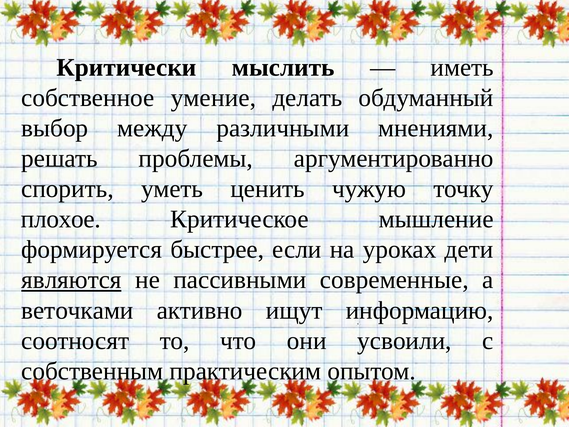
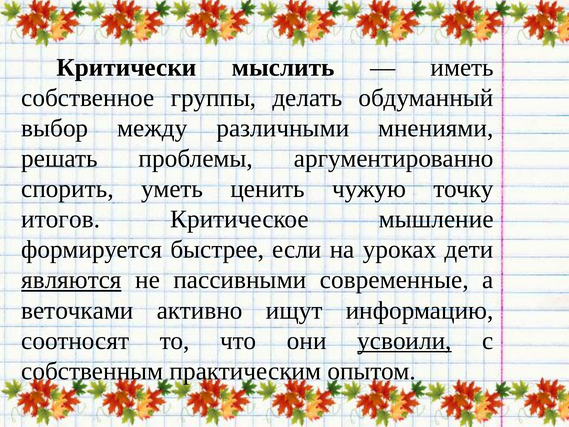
умение: умение -> группы
плохое: плохое -> итогов
усвоили underline: none -> present
